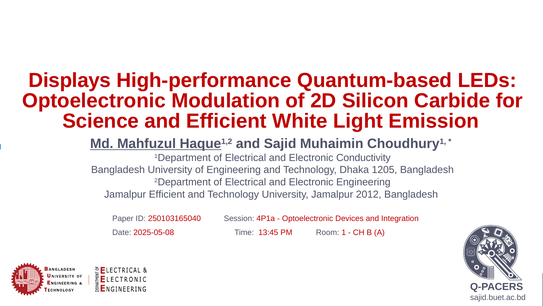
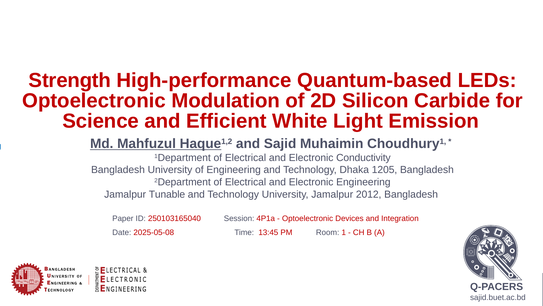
Displays: Displays -> Strength
Jamalpur Efficient: Efficient -> Tunable
